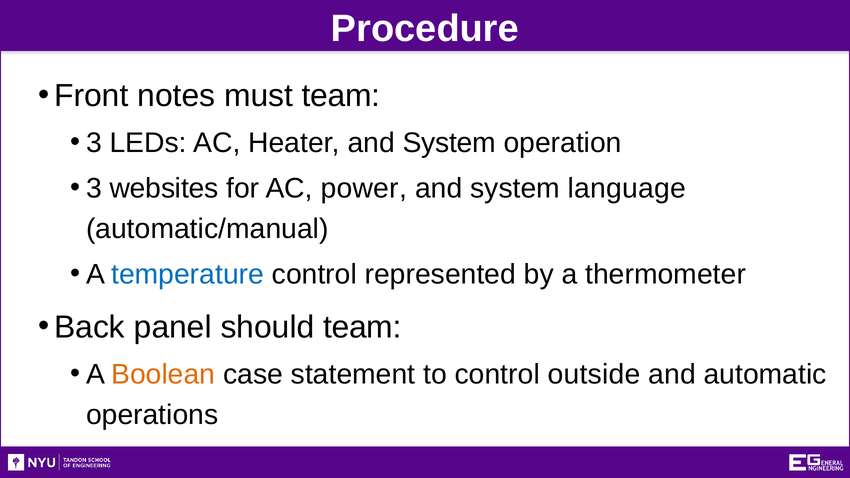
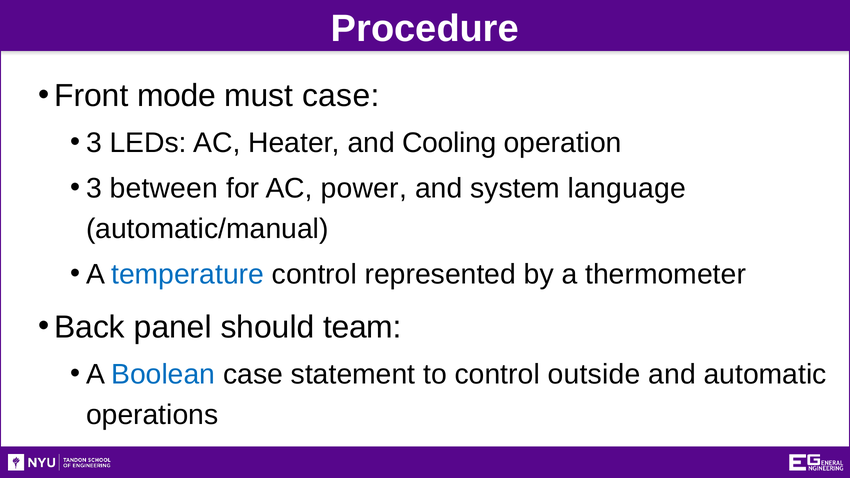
notes: notes -> mode
must team: team -> case
Heater and System: System -> Cooling
websites: websites -> between
Boolean colour: orange -> blue
